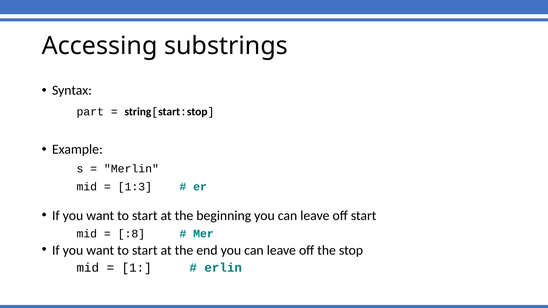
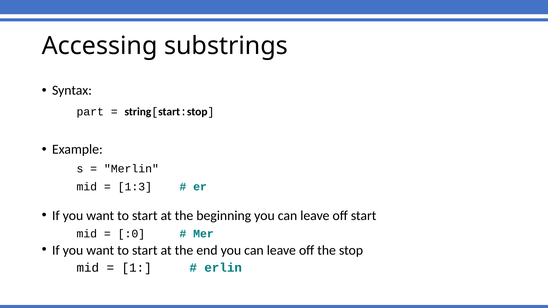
:8: :8 -> :0
